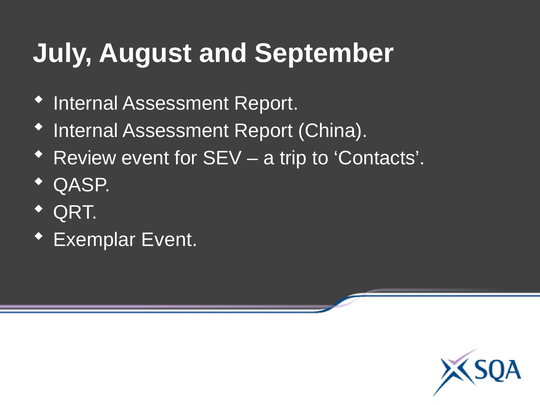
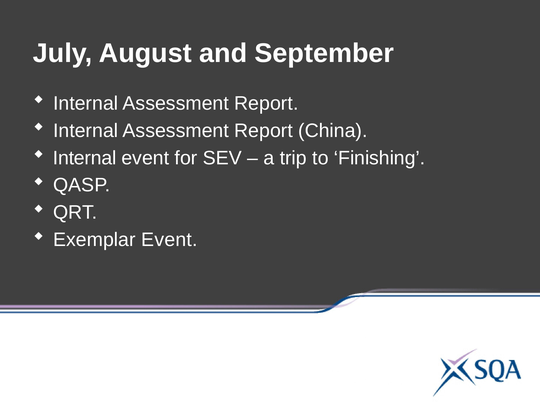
Review at (85, 158): Review -> Internal
Contacts: Contacts -> Finishing
